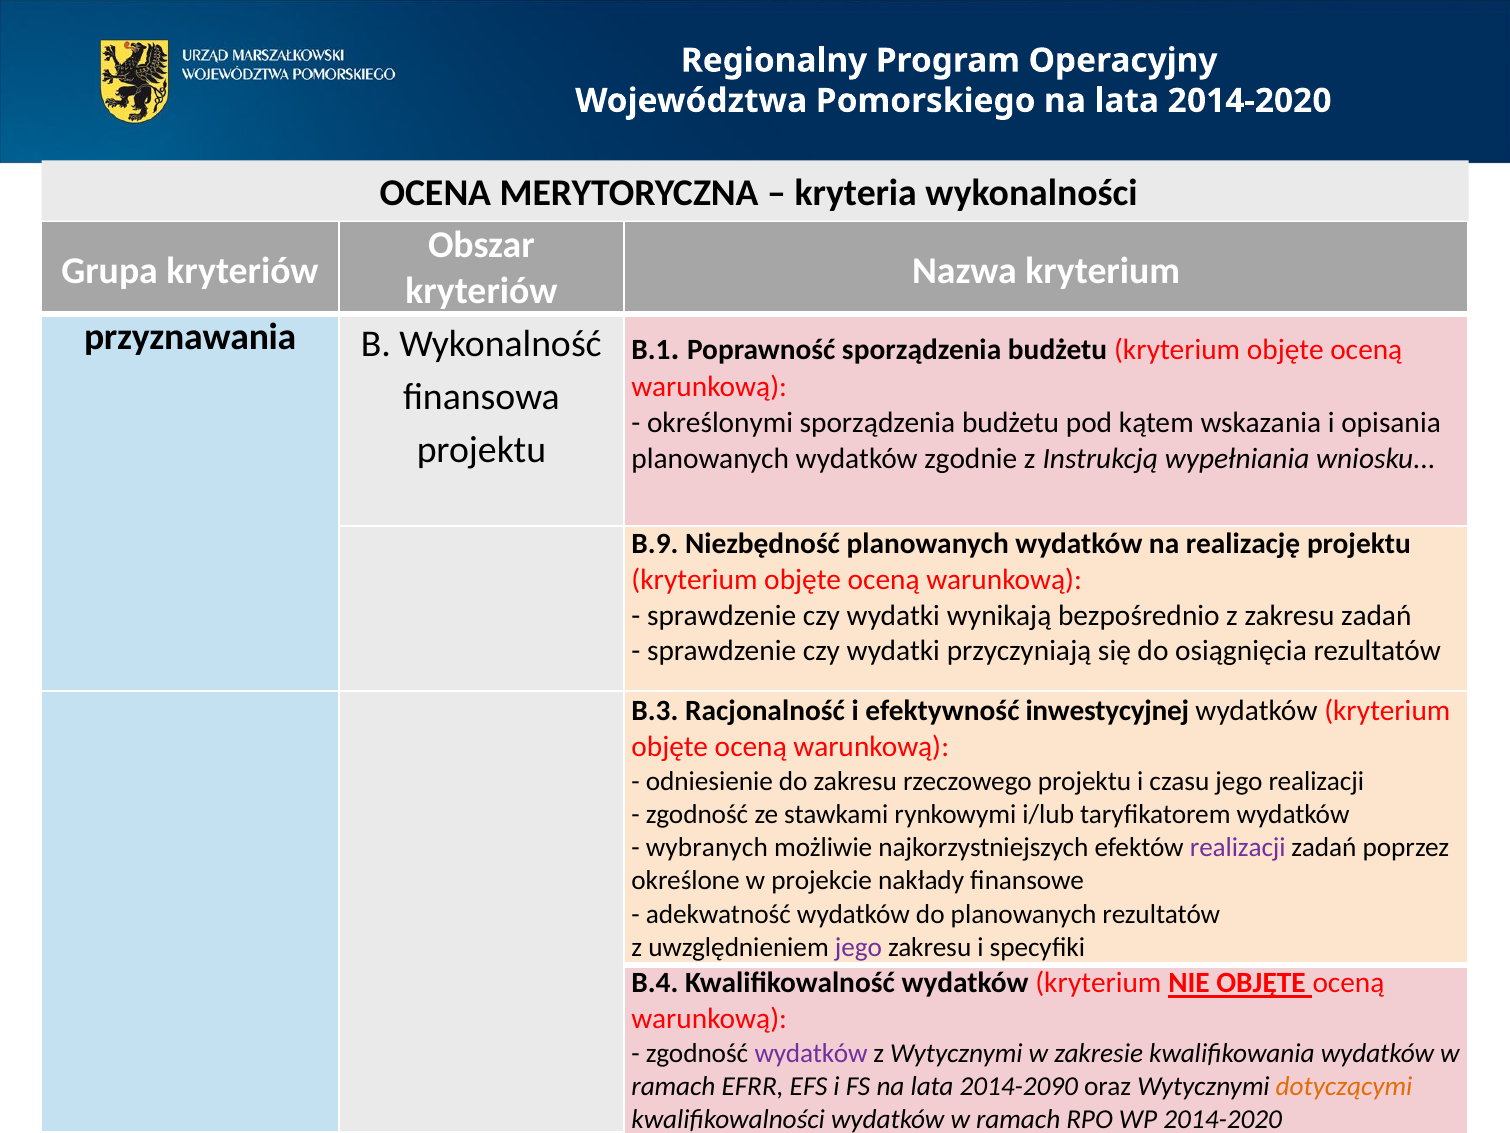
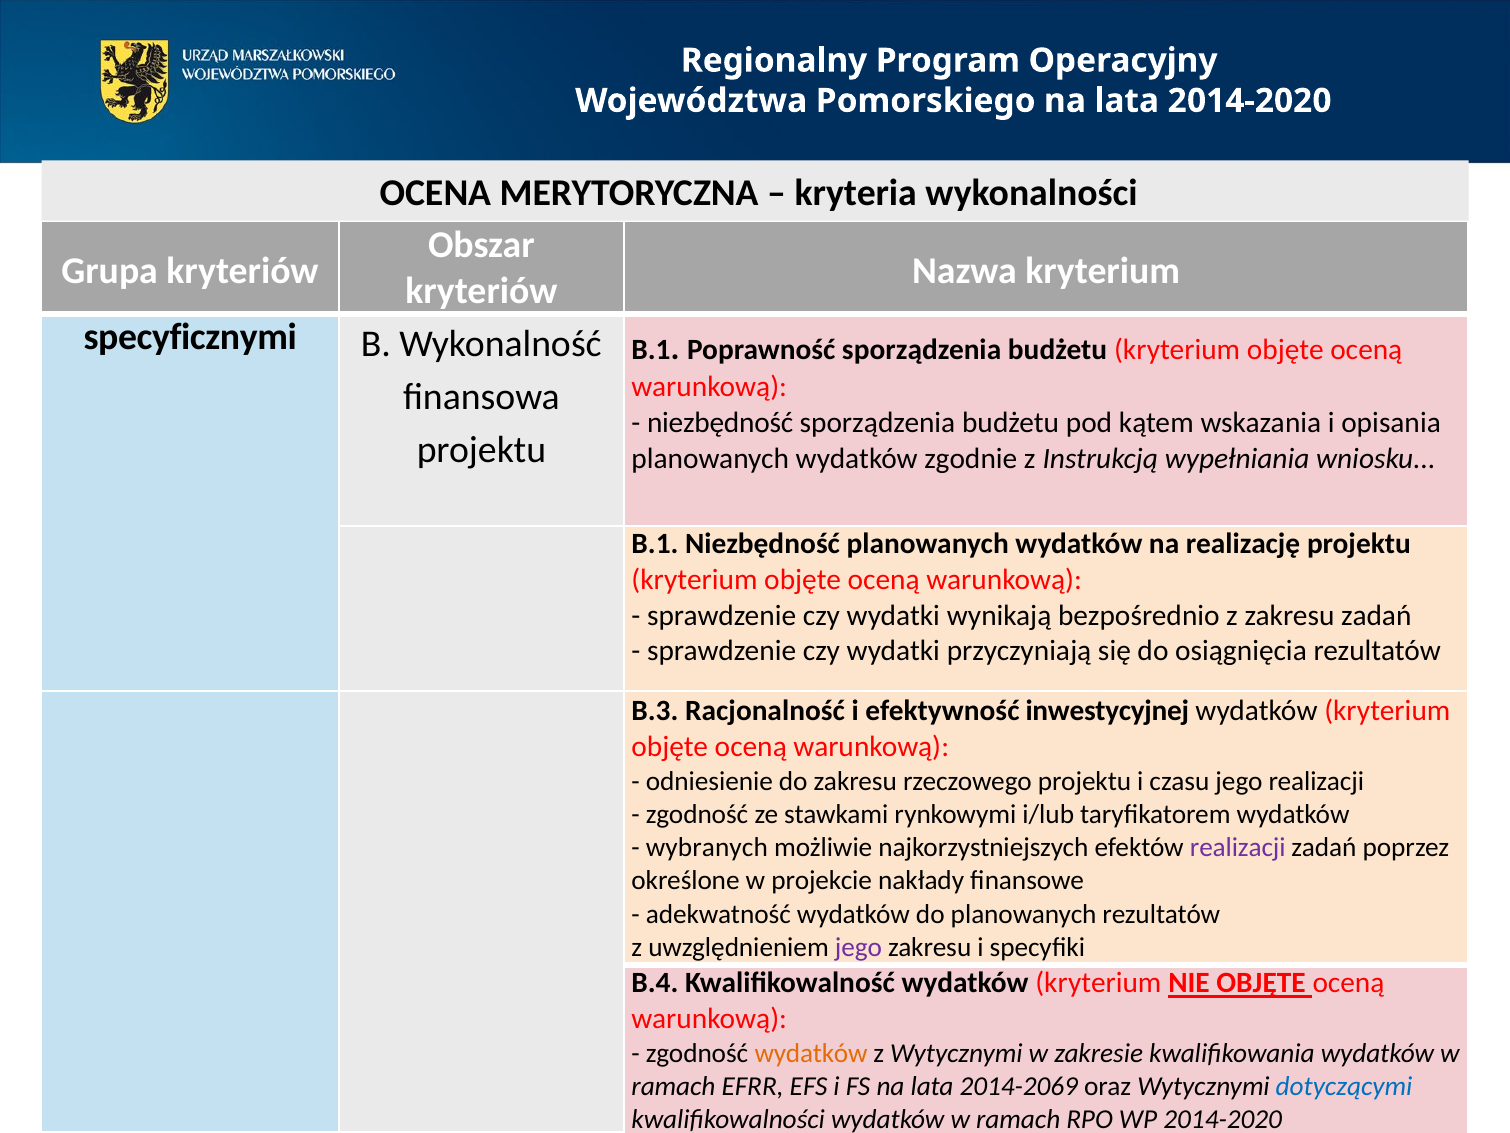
przyznawania: przyznawania -> specyficznymi
określonymi at (720, 423): określonymi -> niezbędność
B.9 at (655, 544): B.9 -> B.1
wydatków at (811, 1053) colour: purple -> orange
2014-2090: 2014-2090 -> 2014-2069
dotyczącymi colour: orange -> blue
